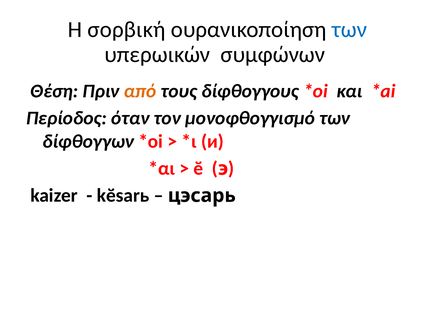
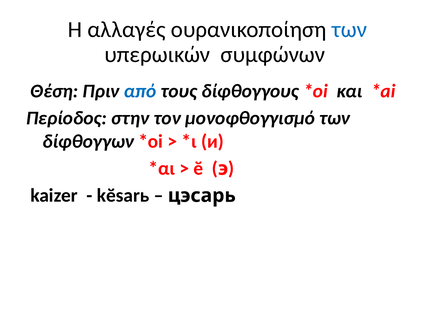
σορβική: σορβική -> αλλαγές
από colour: orange -> blue
όταν: όταν -> στην
